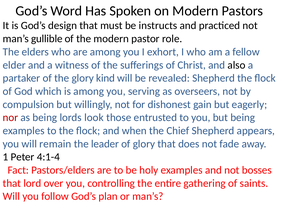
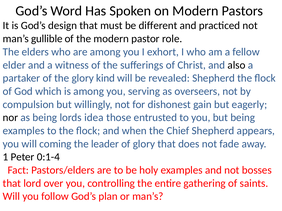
instructs: instructs -> different
nor colour: red -> black
look: look -> idea
remain: remain -> coming
4:1-4: 4:1-4 -> 0:1-4
